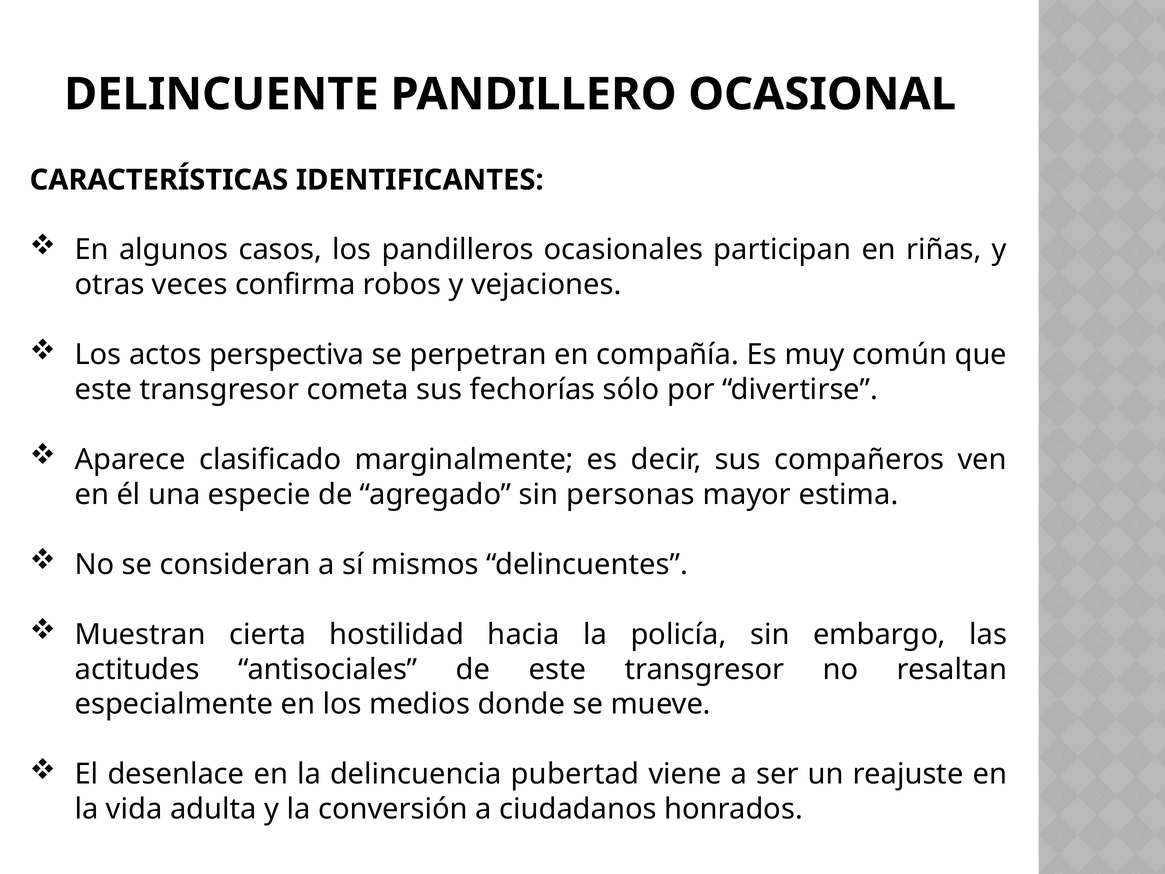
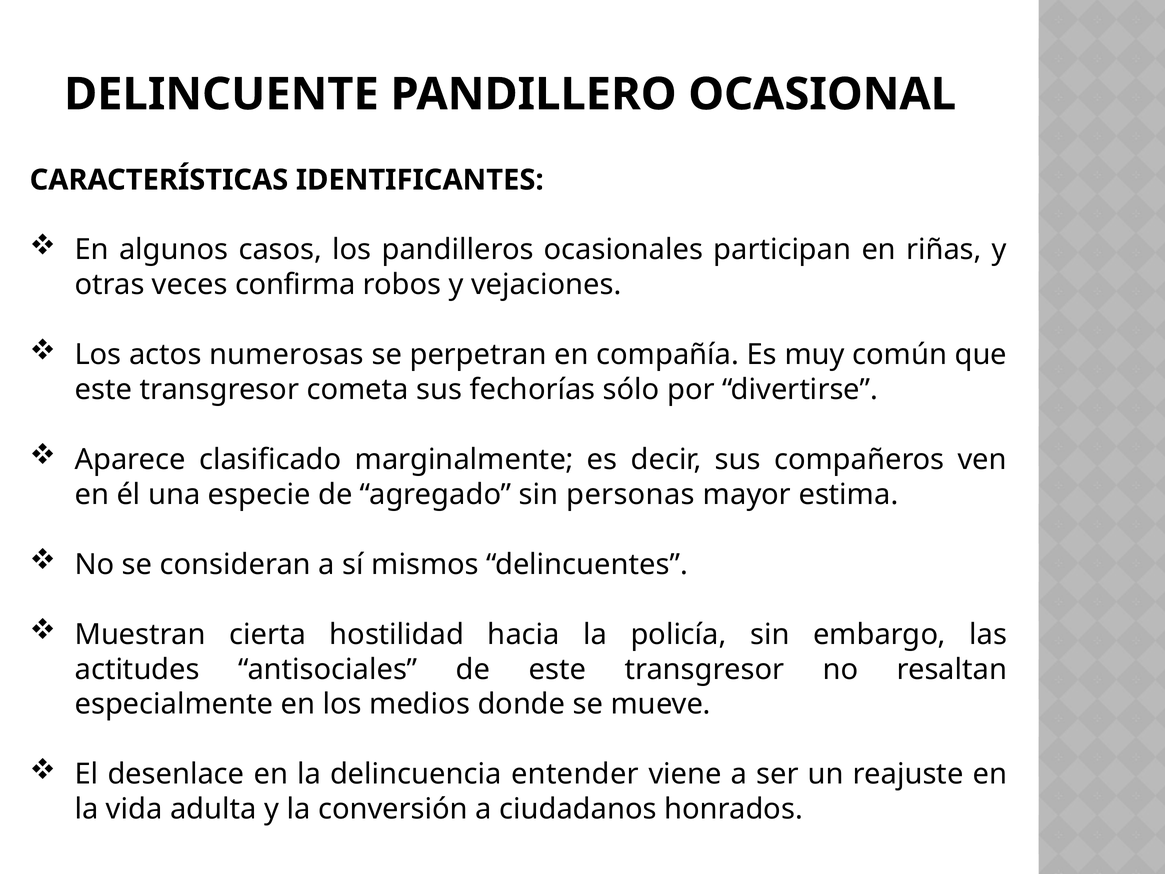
perspectiva: perspectiva -> numerosas
pubertad: pubertad -> entender
